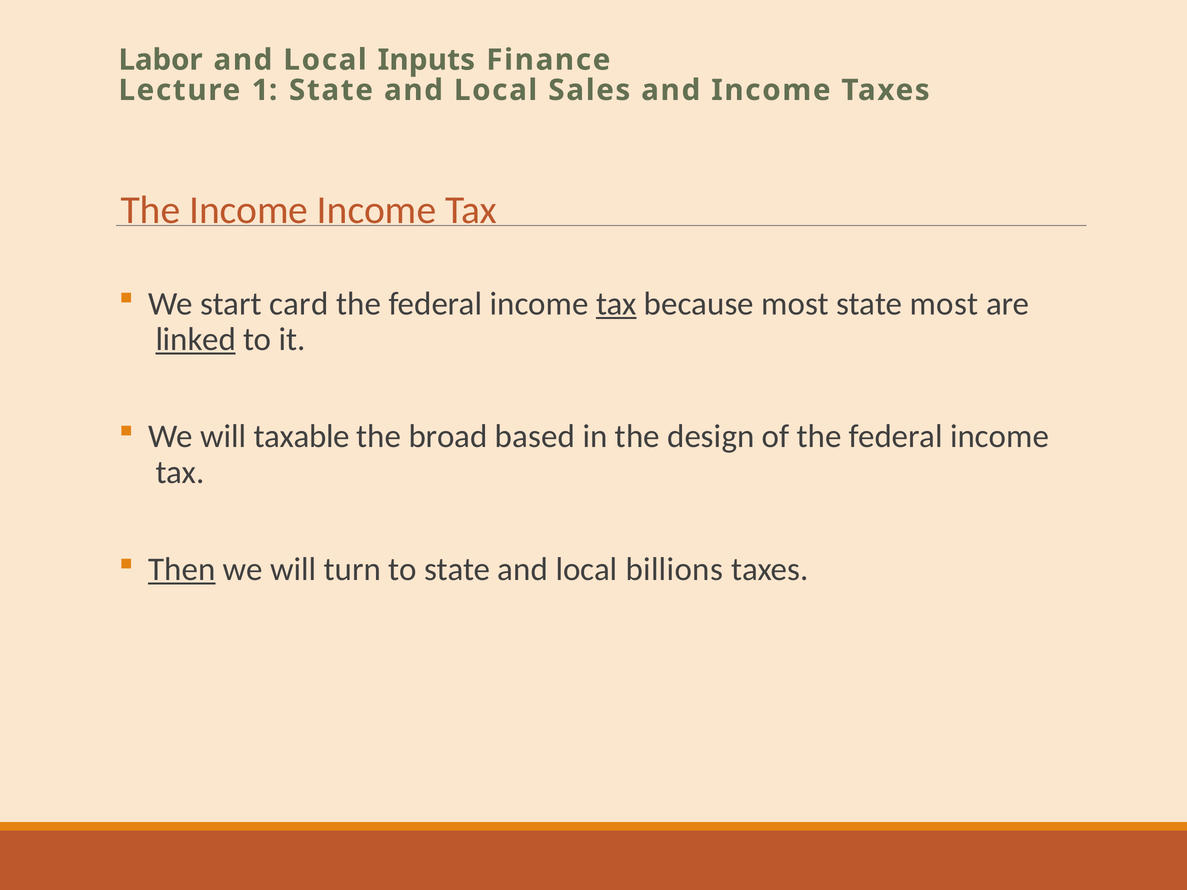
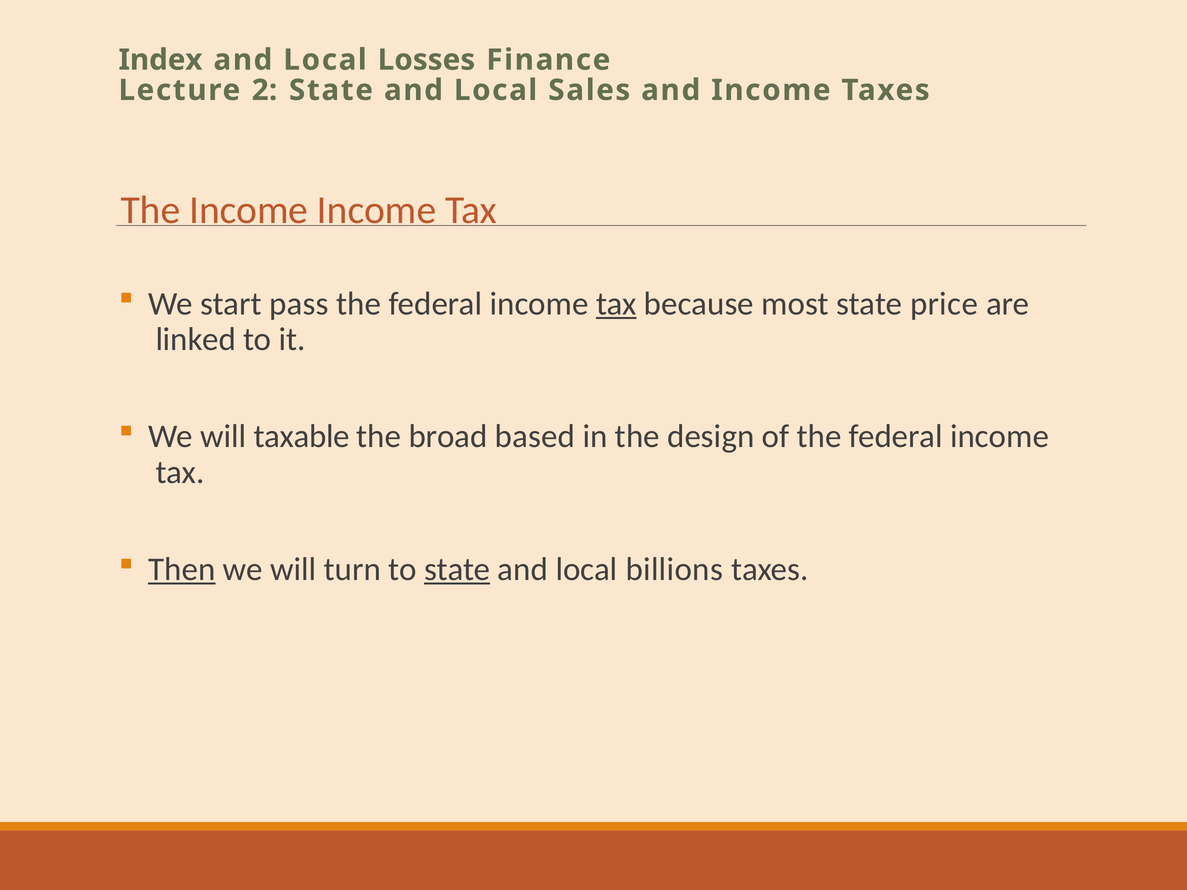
Labor: Labor -> Index
Inputs: Inputs -> Losses
1: 1 -> 2
card: card -> pass
state most: most -> price
linked underline: present -> none
state at (457, 570) underline: none -> present
